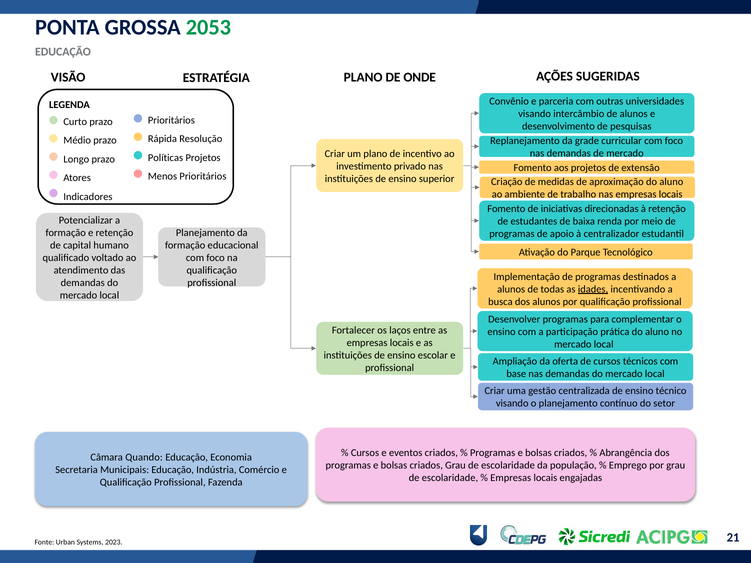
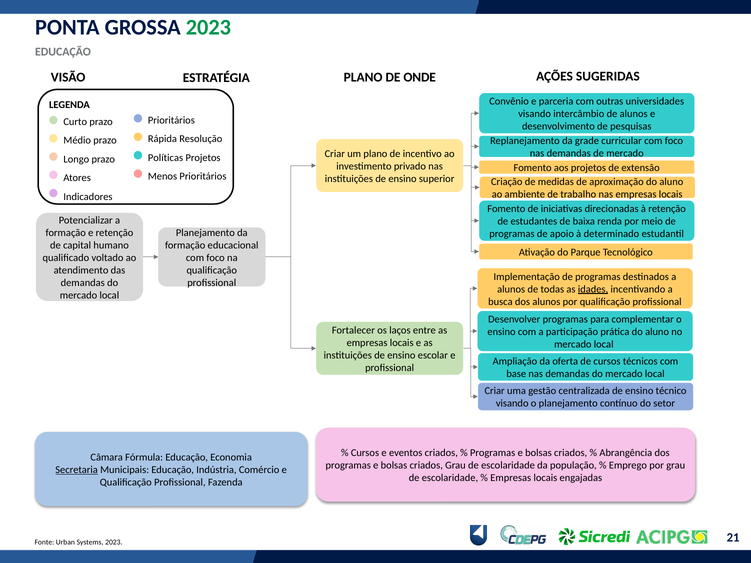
GROSSA 2053: 2053 -> 2023
centralizador: centralizador -> determinado
Quando: Quando -> Fórmula
Secretaria underline: none -> present
